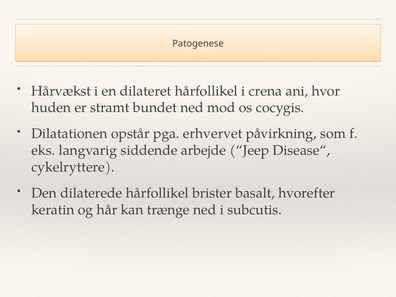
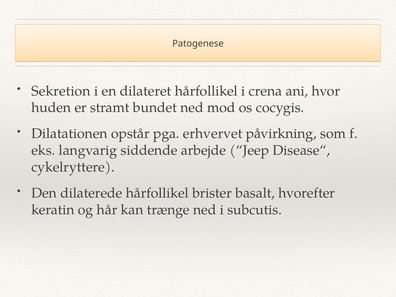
Hårvækst: Hårvækst -> Sekretion
